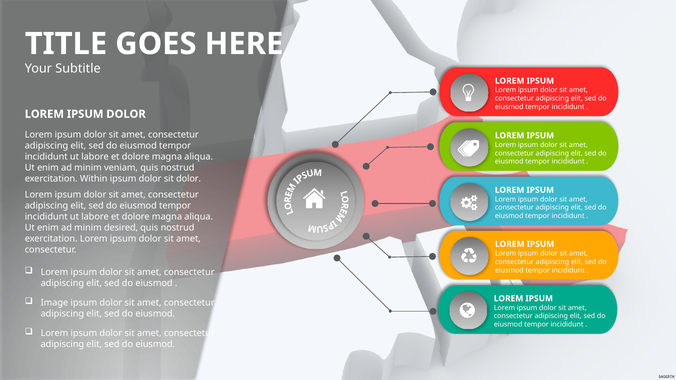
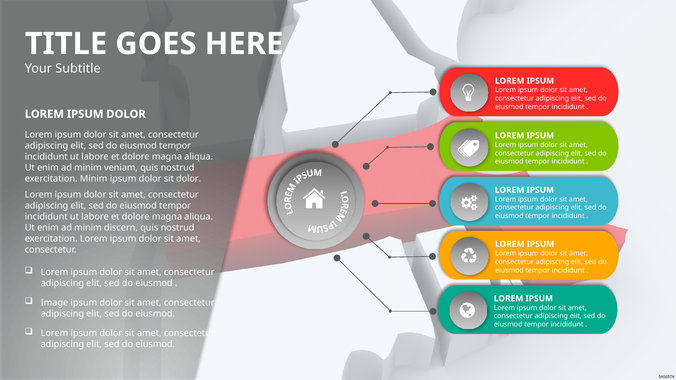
exercitation Within: Within -> Minim
desired: desired -> discern
